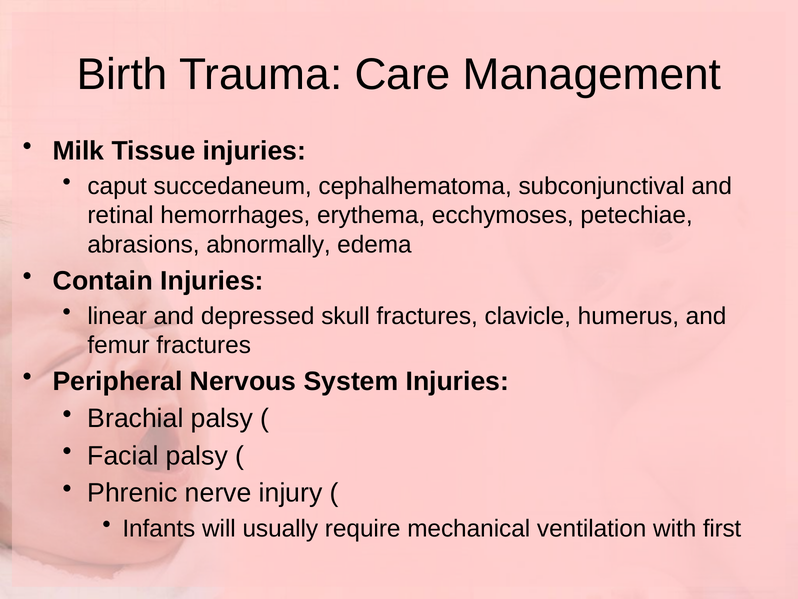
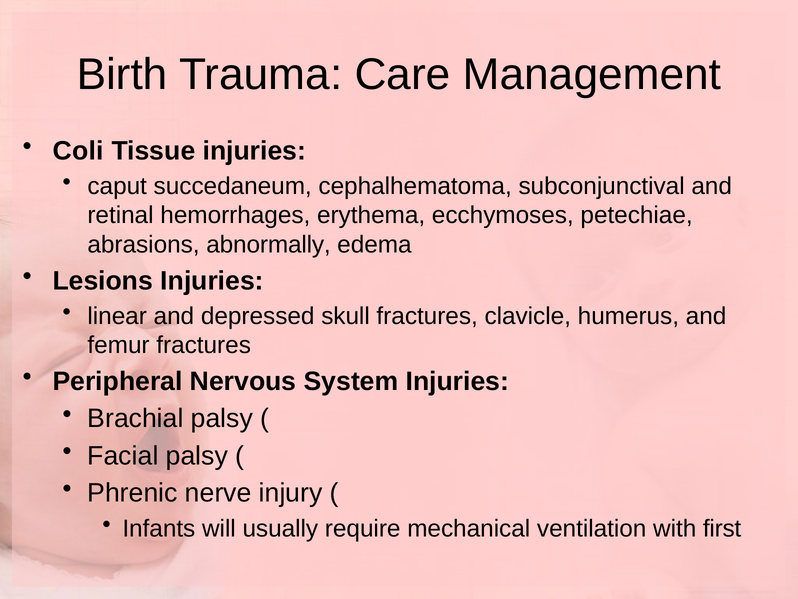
Milk: Milk -> Coli
Contain: Contain -> Lesions
